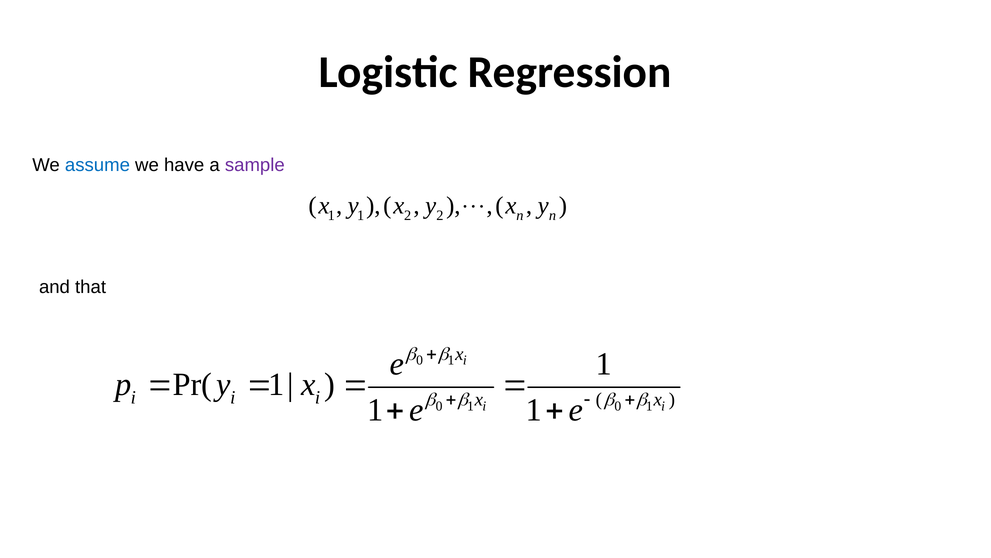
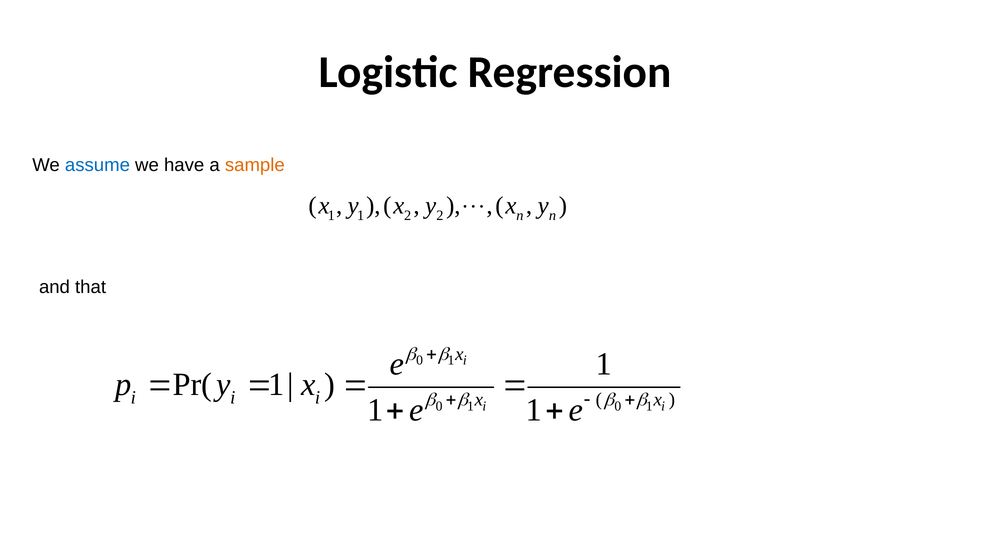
sample colour: purple -> orange
